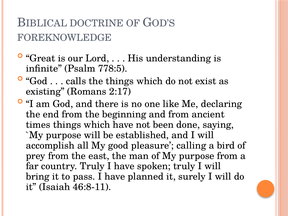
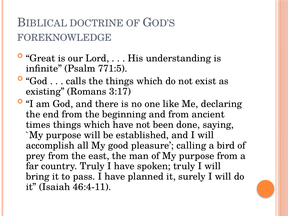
778:5: 778:5 -> 771:5
2:17: 2:17 -> 3:17
46:8-11: 46:8-11 -> 46:4-11
